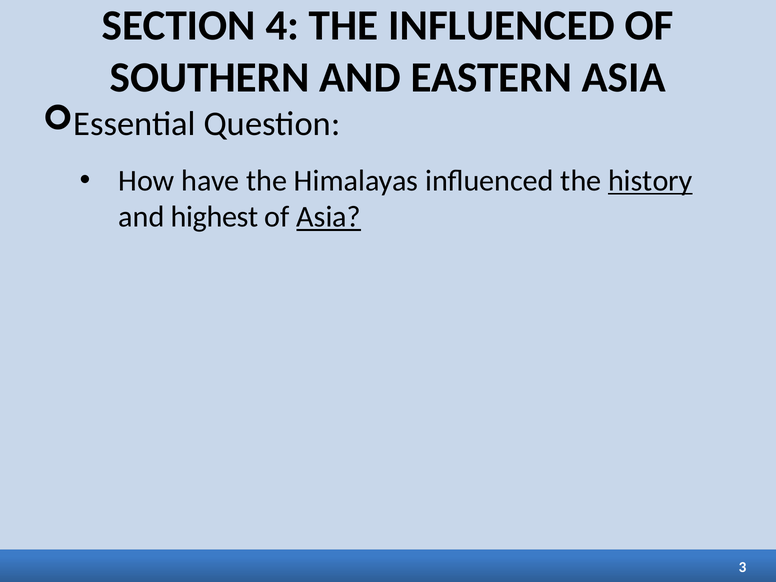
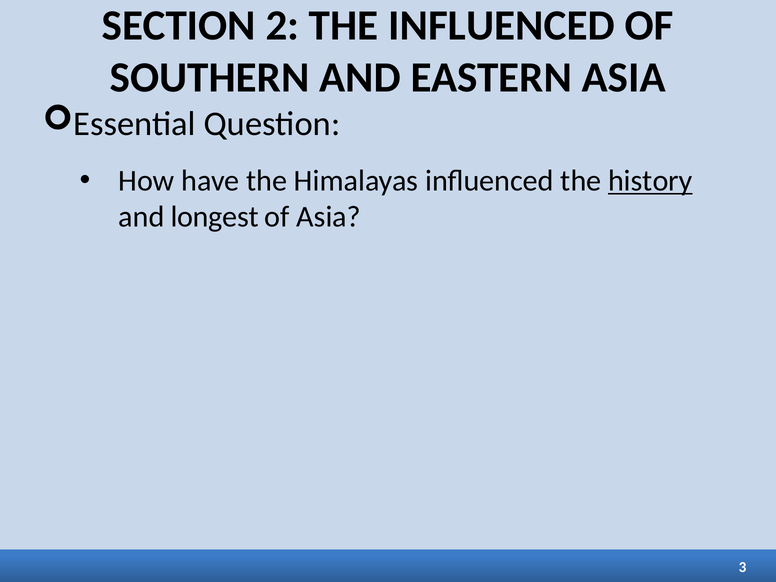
4: 4 -> 2
highest: highest -> longest
Asia at (329, 217) underline: present -> none
